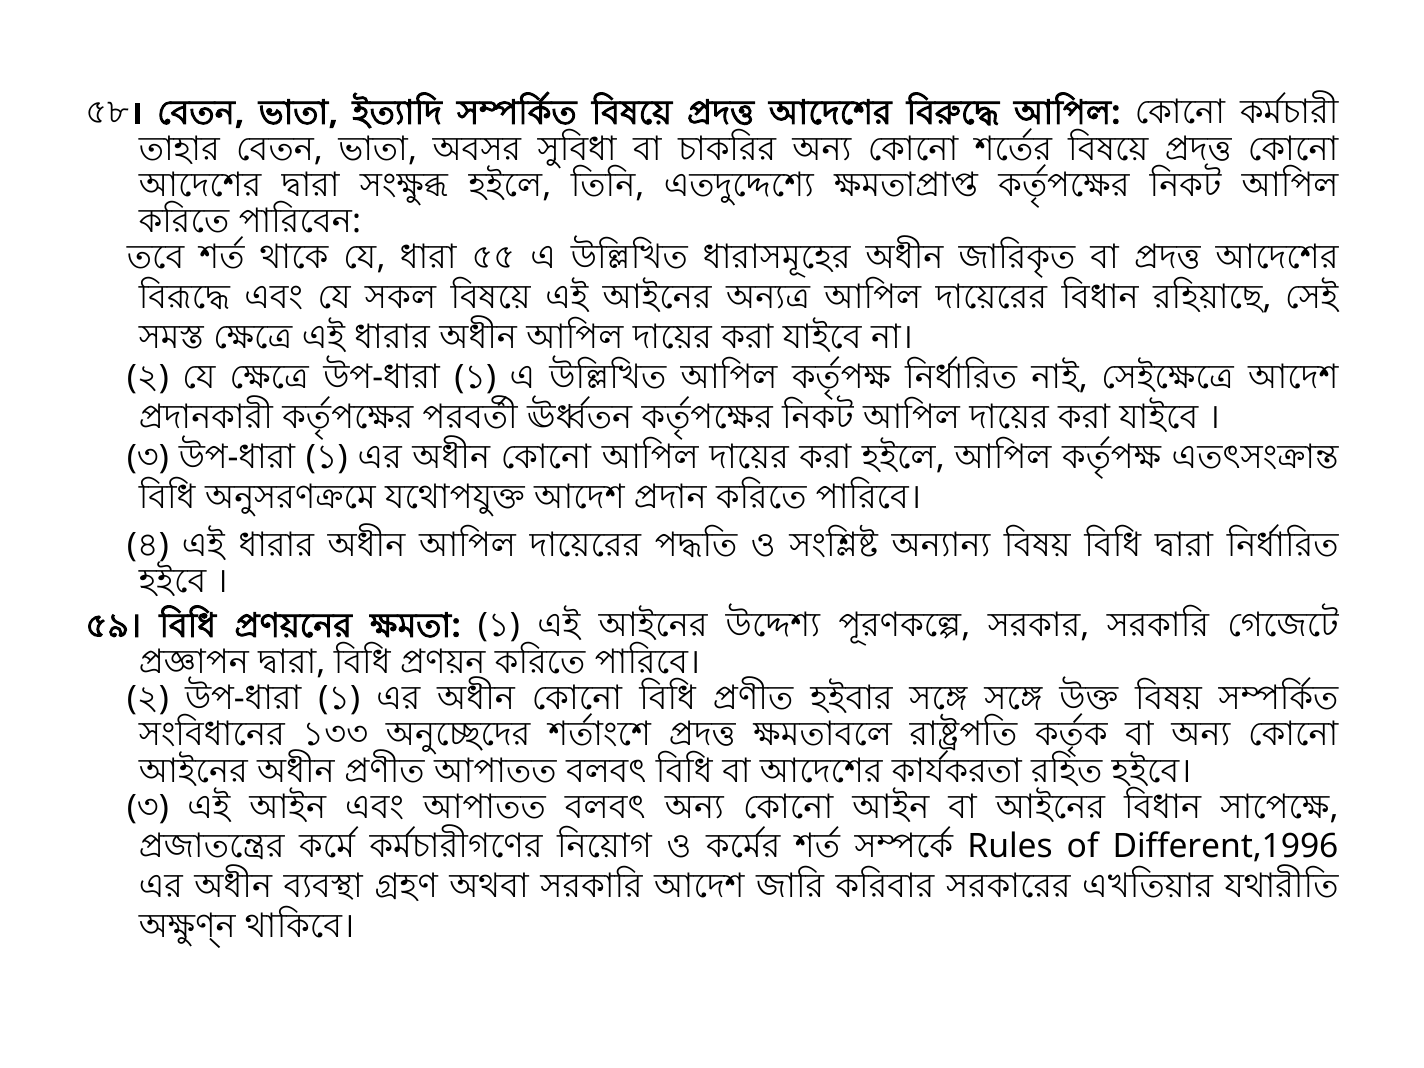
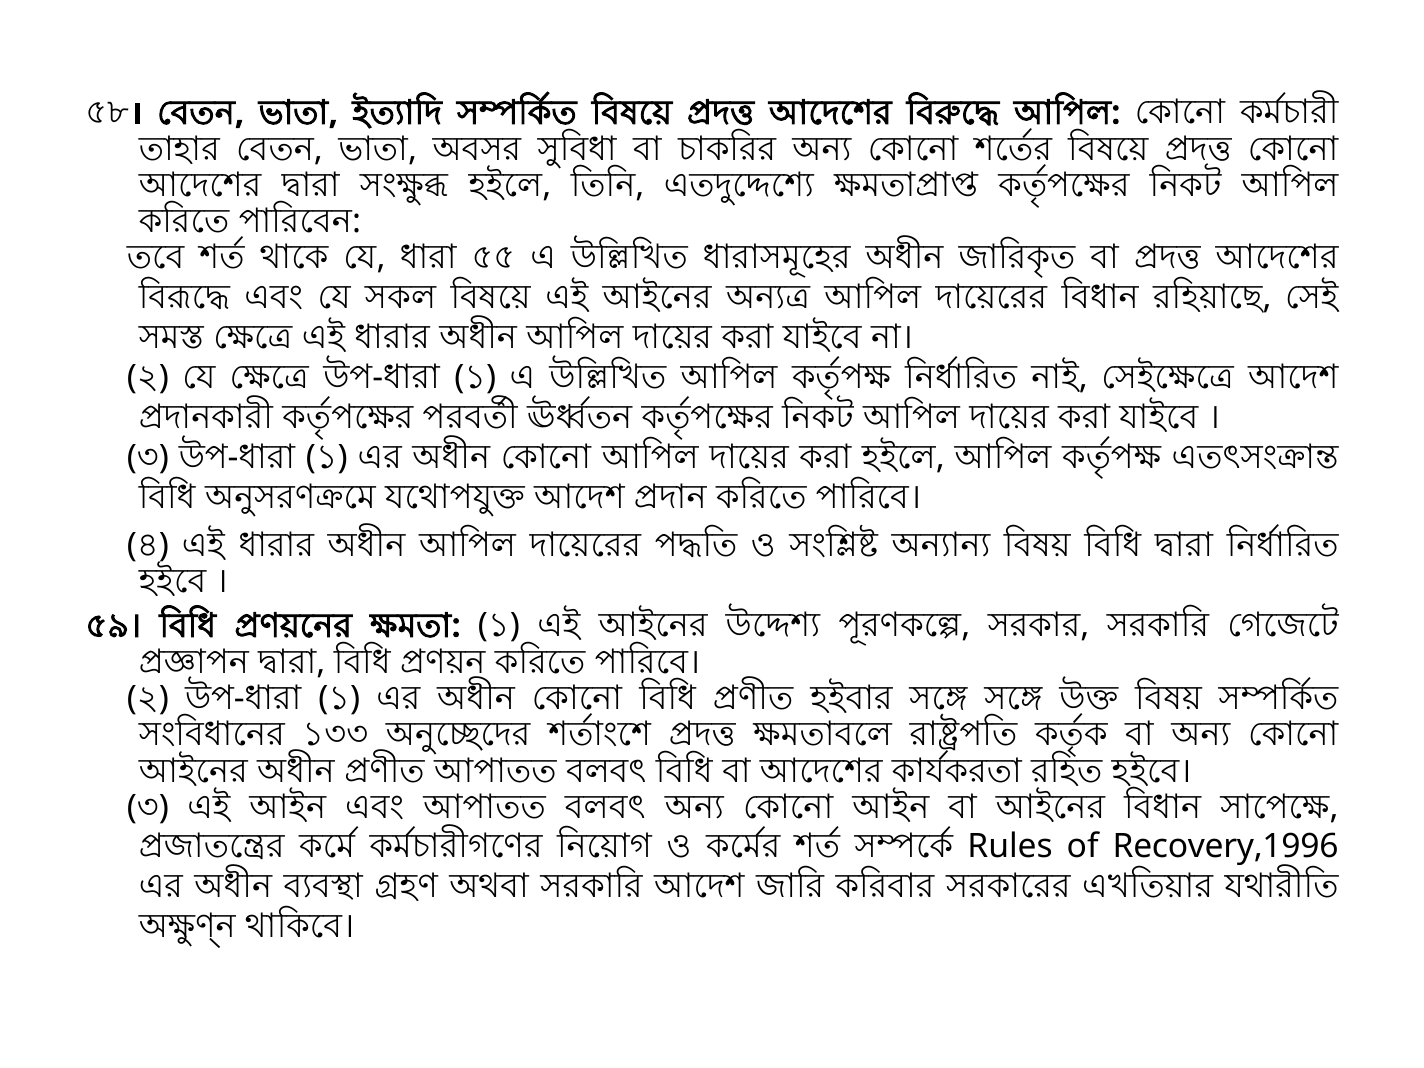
Different,1996: Different,1996 -> Recovery,1996
